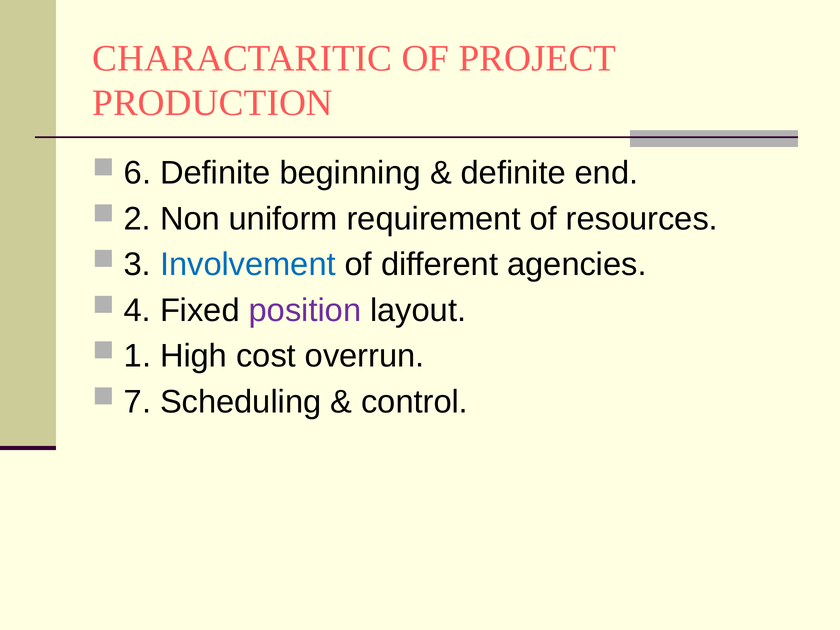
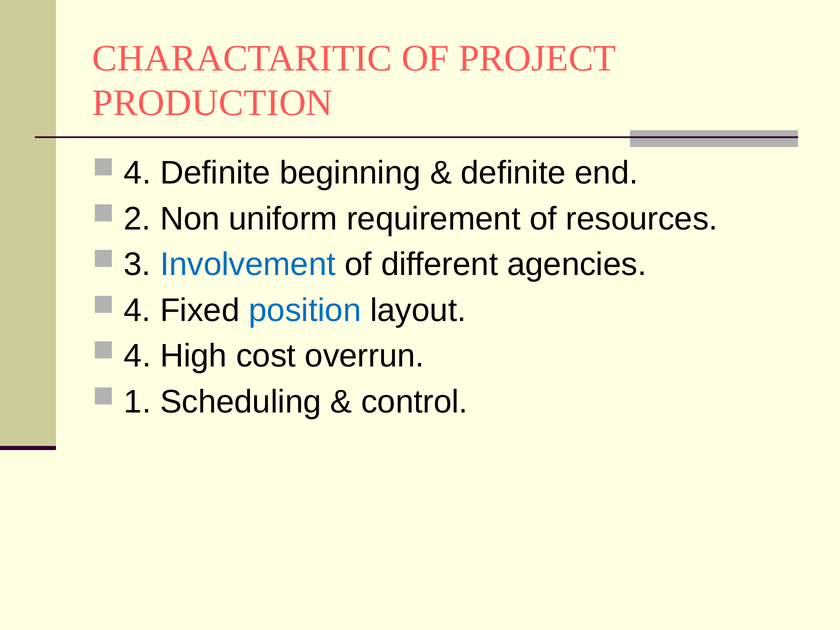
6 at (138, 173): 6 -> 4
position colour: purple -> blue
1 at (138, 356): 1 -> 4
7: 7 -> 1
